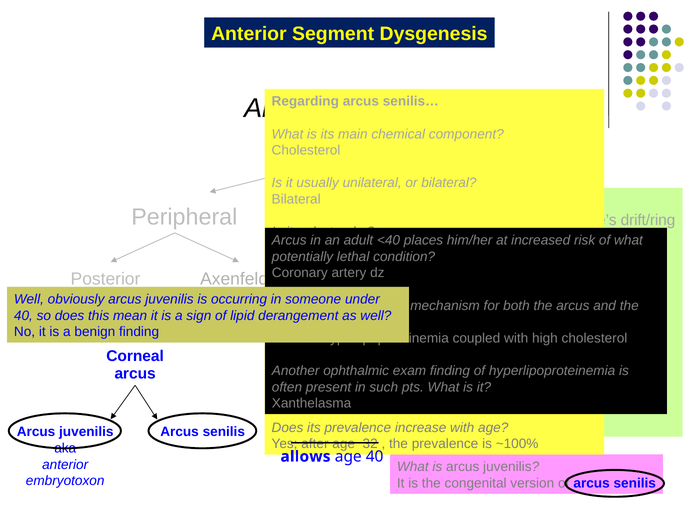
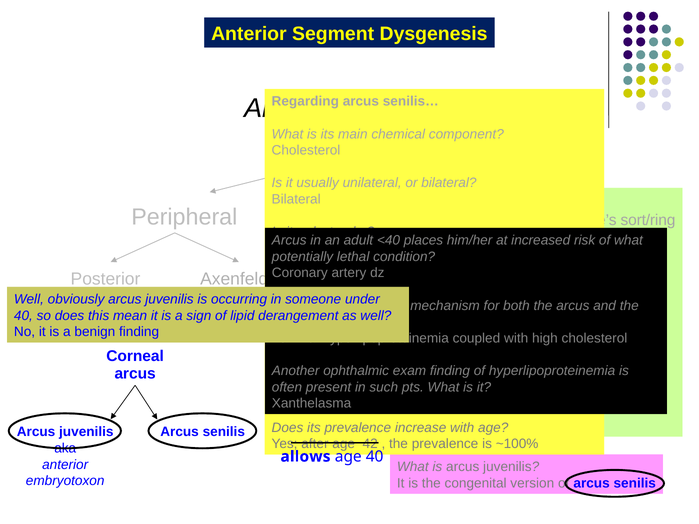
drift/ring: drift/ring -> sort/ring
32: 32 -> 42
